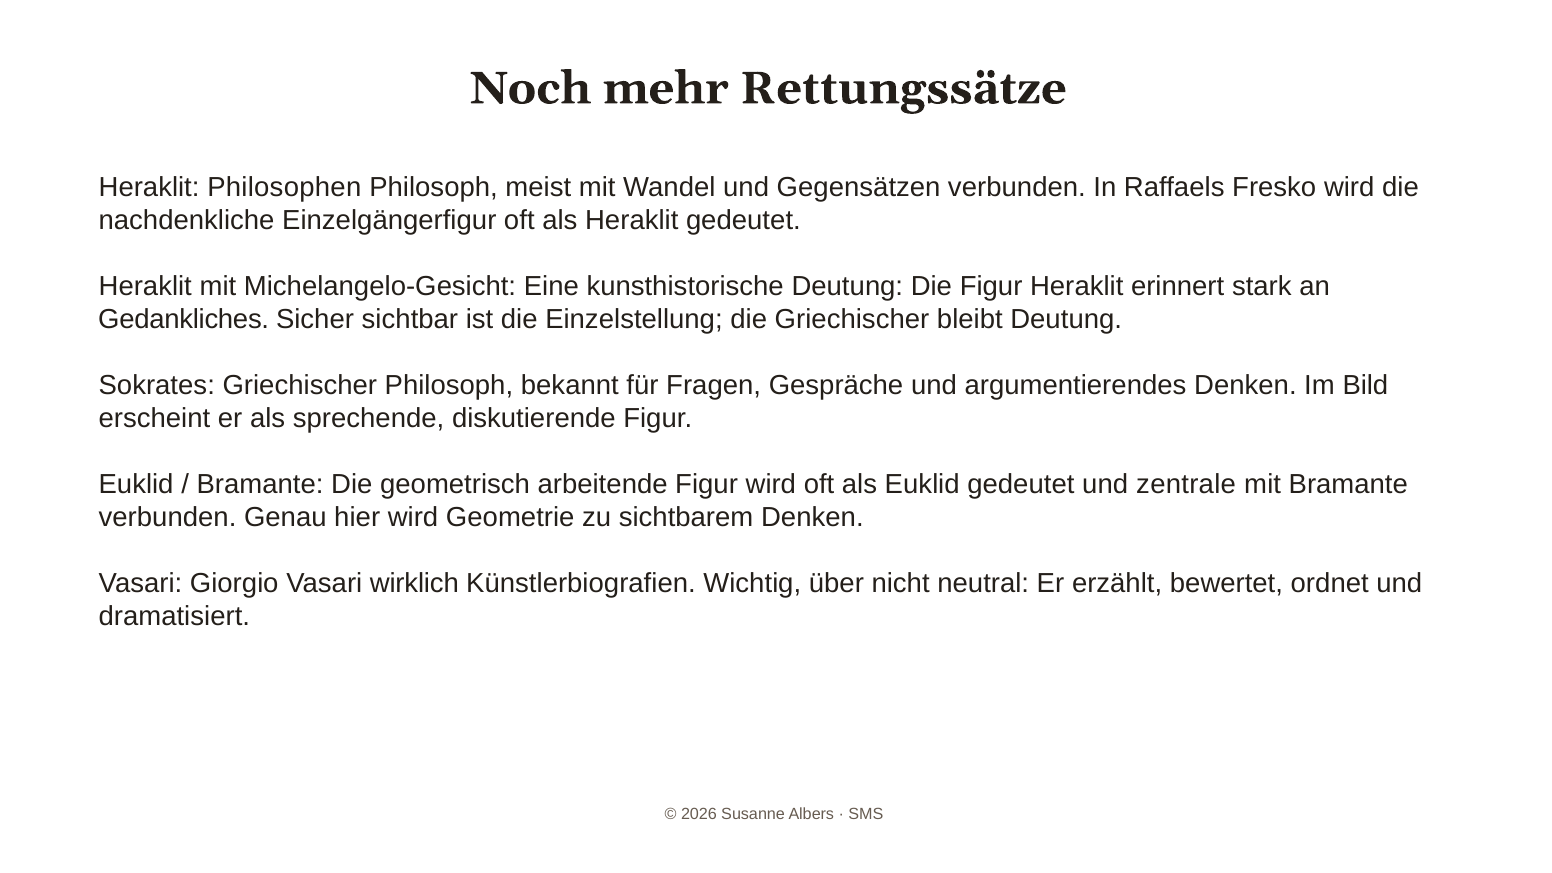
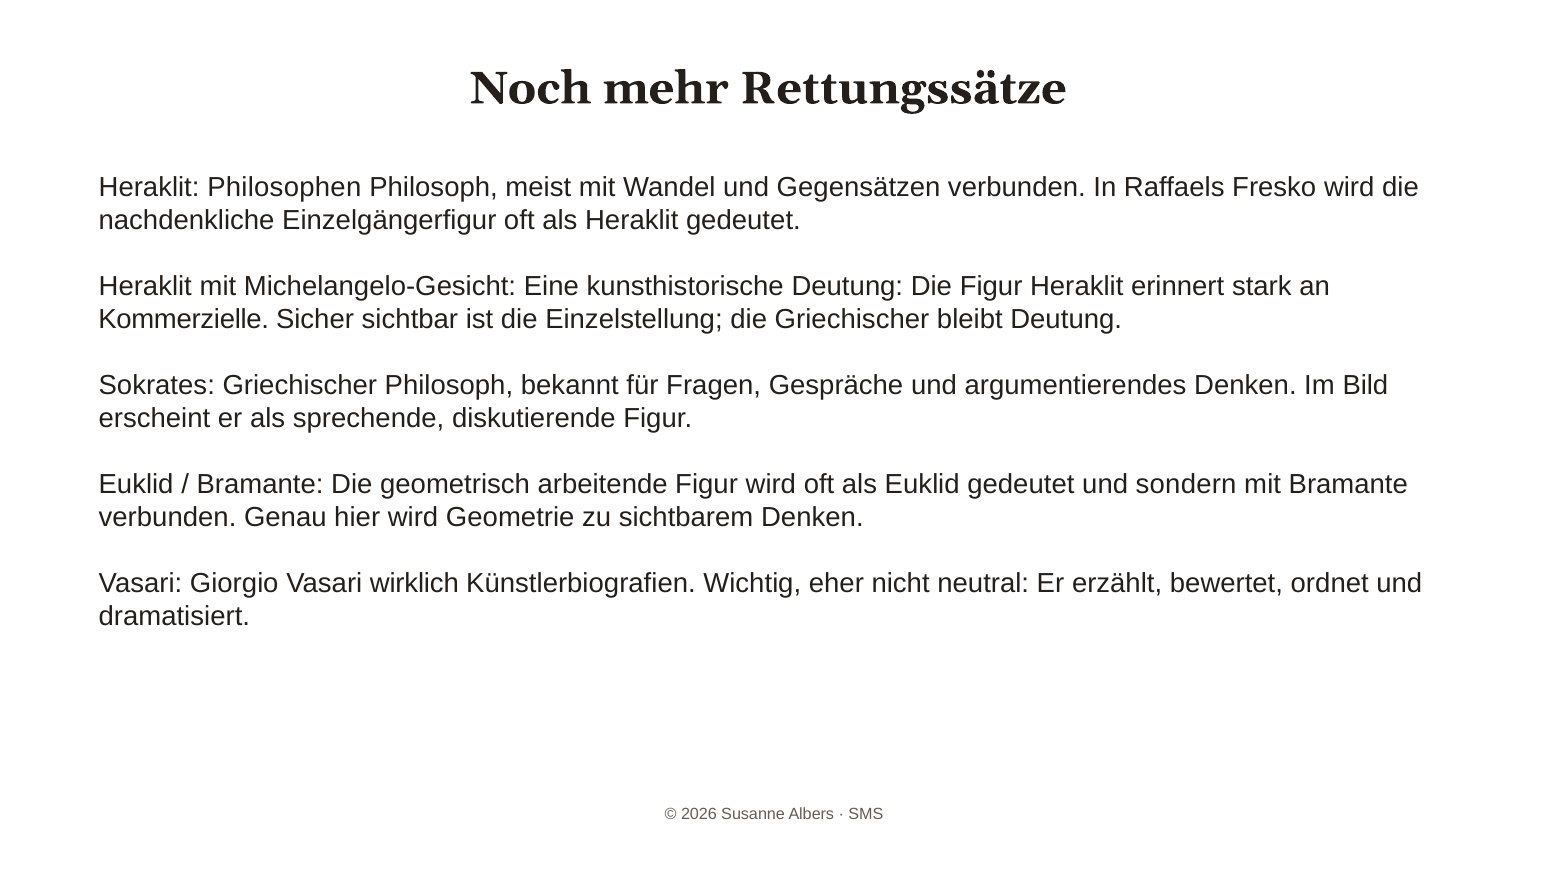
Gedankliches: Gedankliches -> Kommerzielle
zentrale: zentrale -> sondern
über: über -> eher
